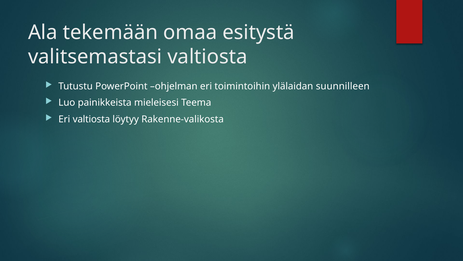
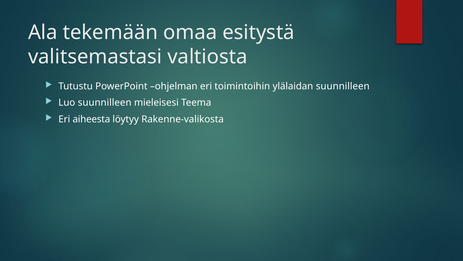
Luo painikkeista: painikkeista -> suunnilleen
Eri valtiosta: valtiosta -> aiheesta
